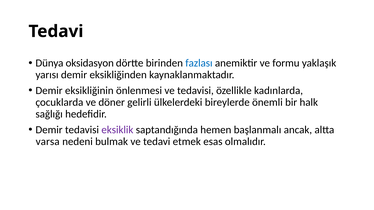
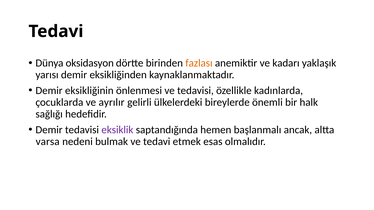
fazlası colour: blue -> orange
formu: formu -> kadarı
döner: döner -> ayrılır
